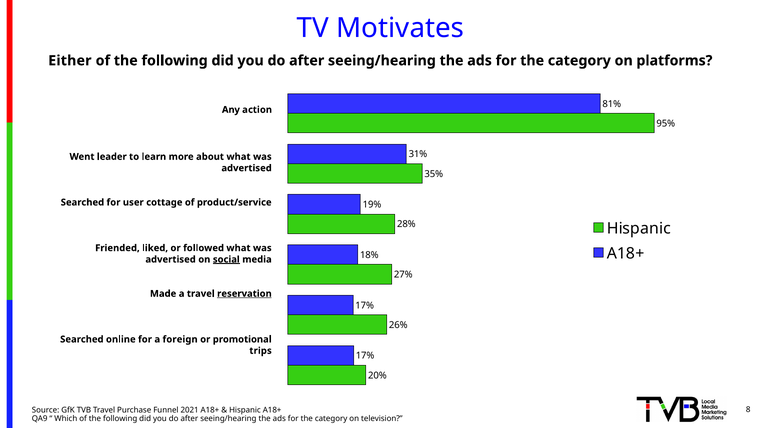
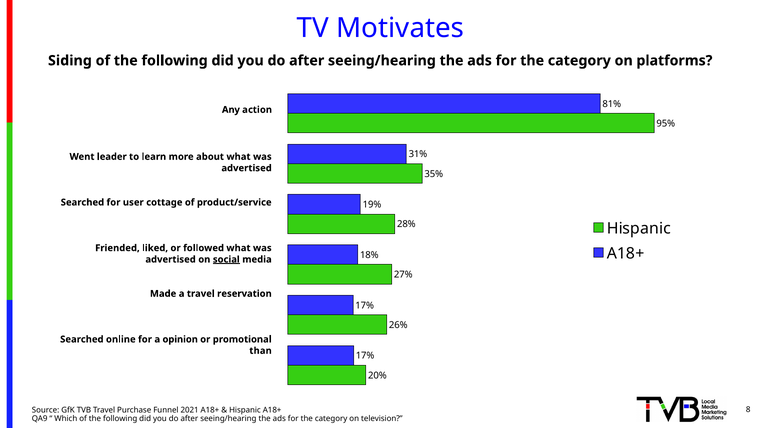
Either: Either -> Siding
reservation underline: present -> none
foreign: foreign -> opinion
trips: trips -> than
